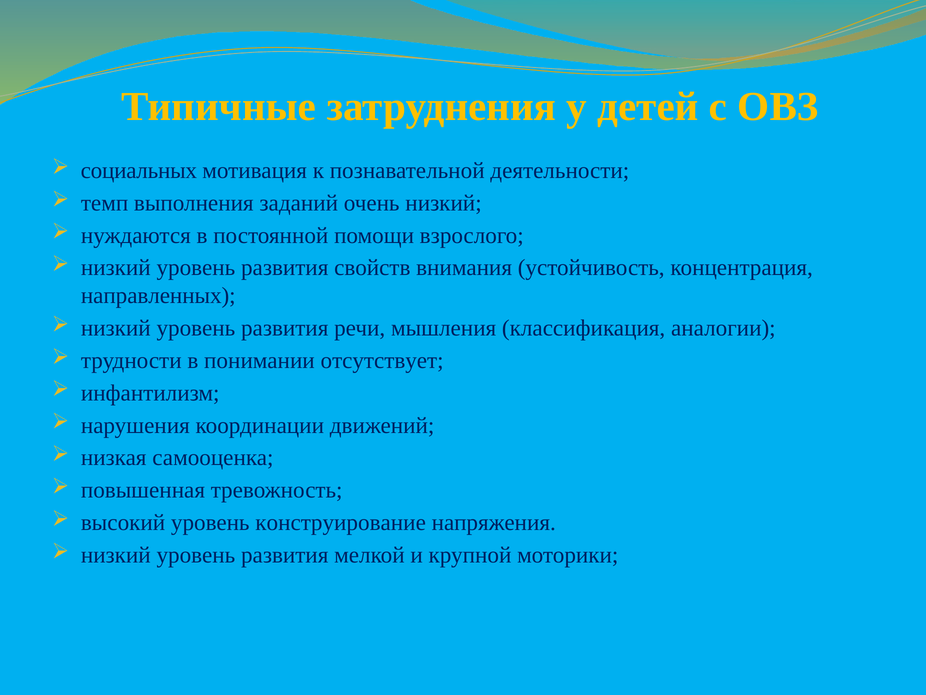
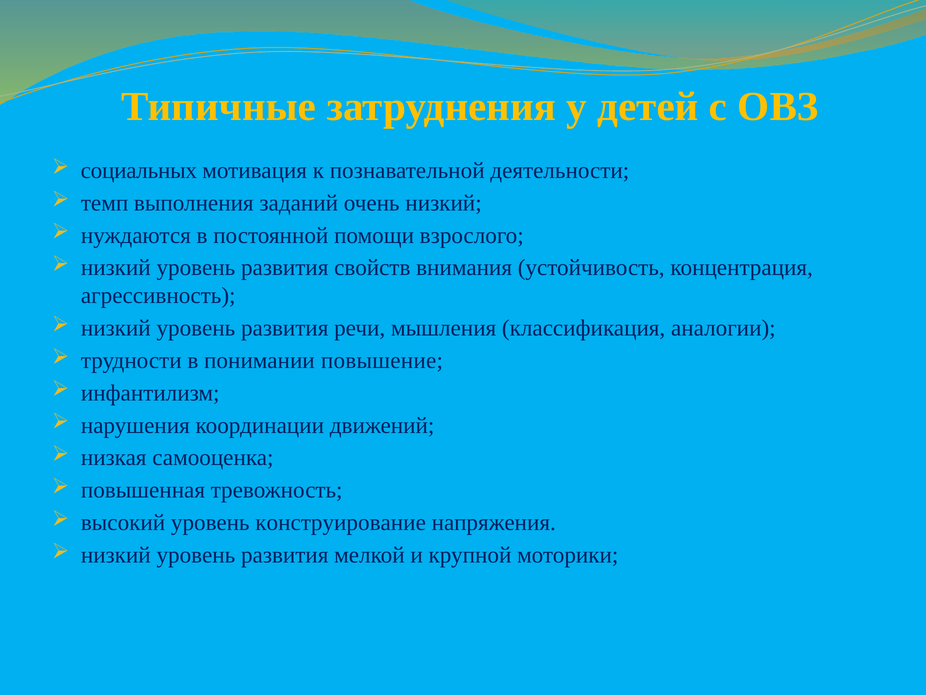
направленных: направленных -> агрессивность
отсутствует: отсутствует -> повышение
